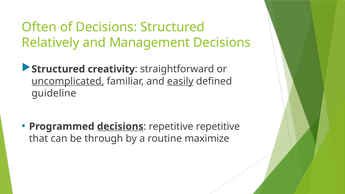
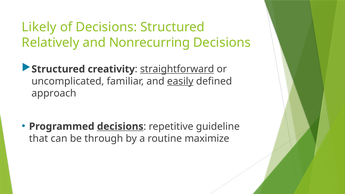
Often: Often -> Likely
Management: Management -> Nonrecurring
straightforward underline: none -> present
uncomplicated underline: present -> none
guideline: guideline -> approach
repetitive repetitive: repetitive -> guideline
